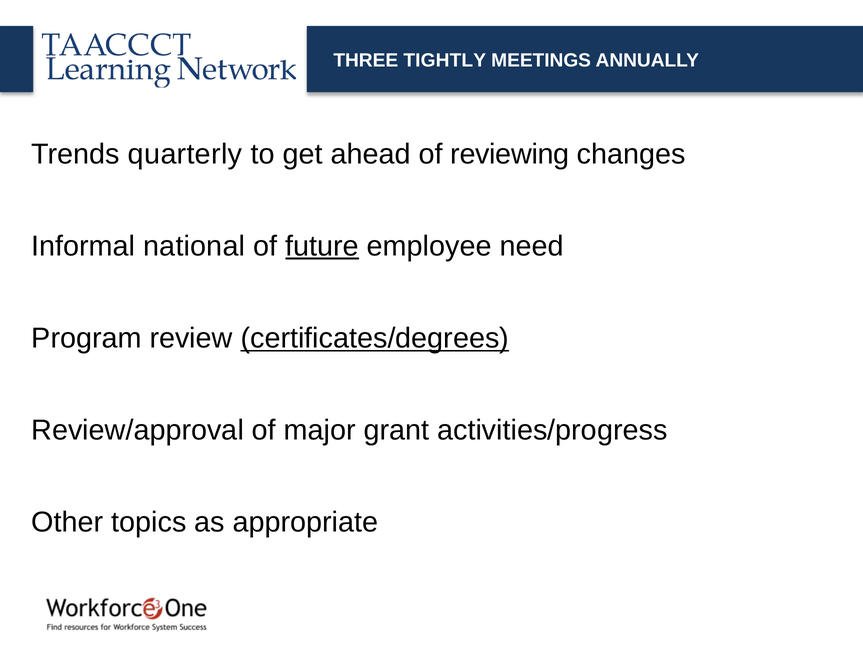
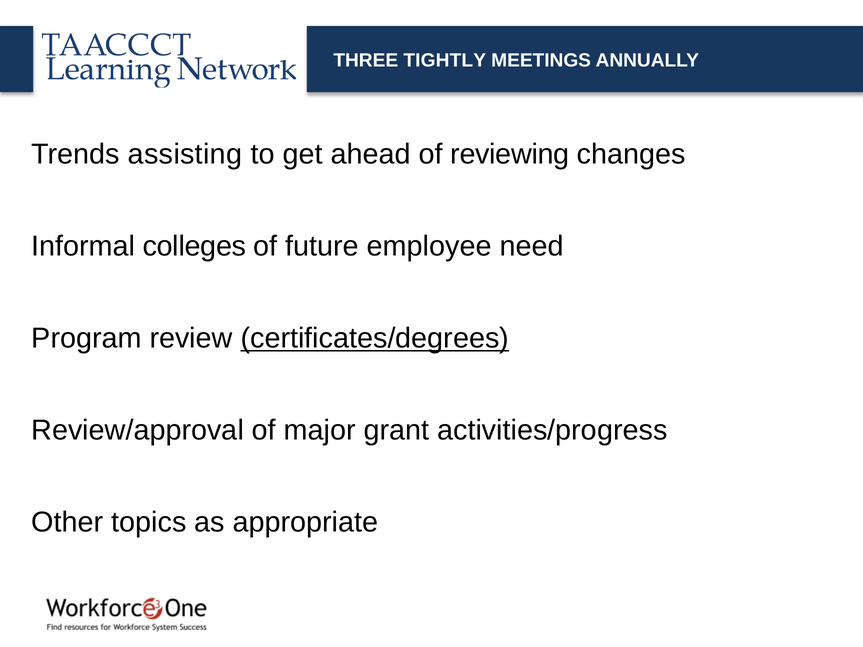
quarterly: quarterly -> assisting
national: national -> colleges
future underline: present -> none
